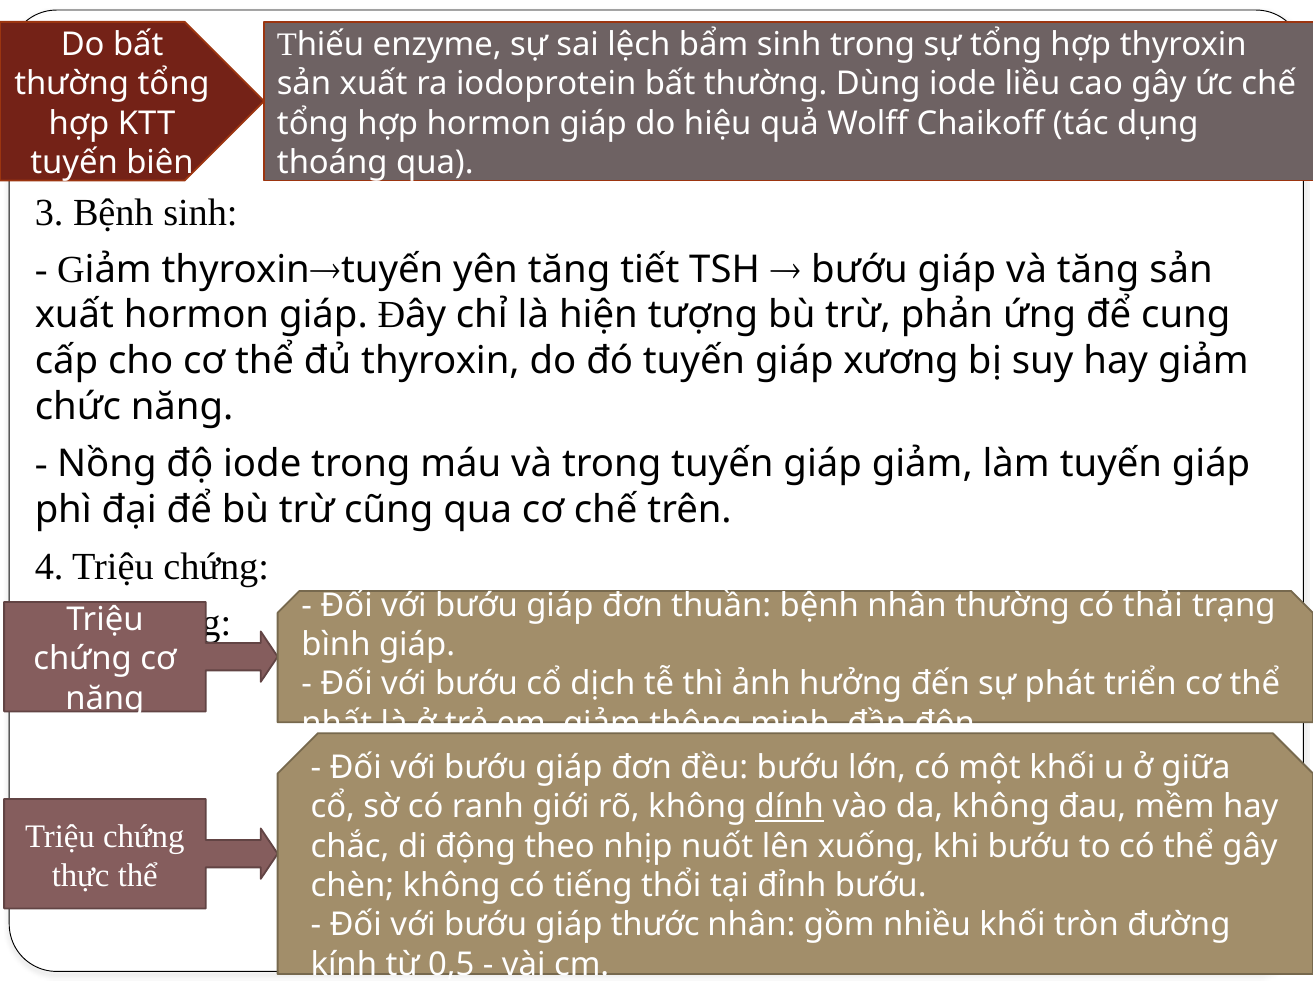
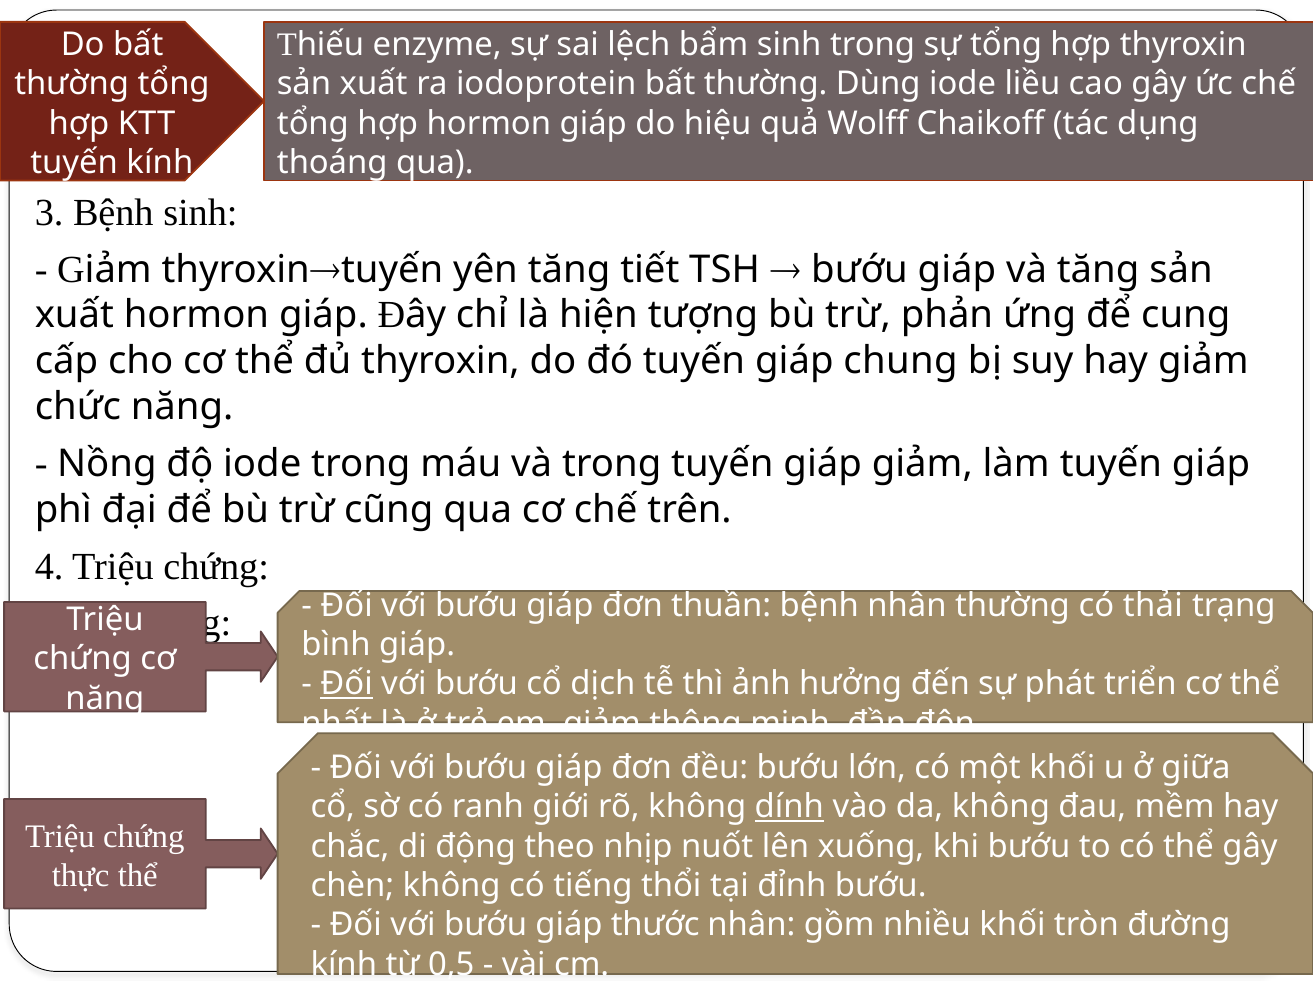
tuyến biên: biên -> kính
xương: xương -> chung
Đối at (347, 684) underline: none -> present
